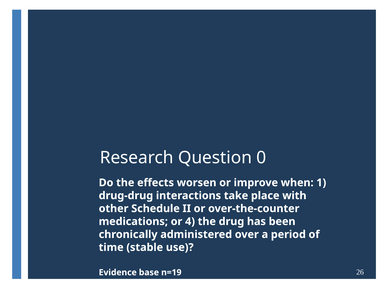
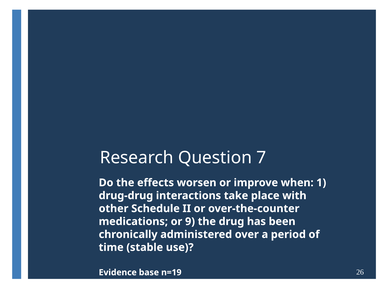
0: 0 -> 7
4: 4 -> 9
